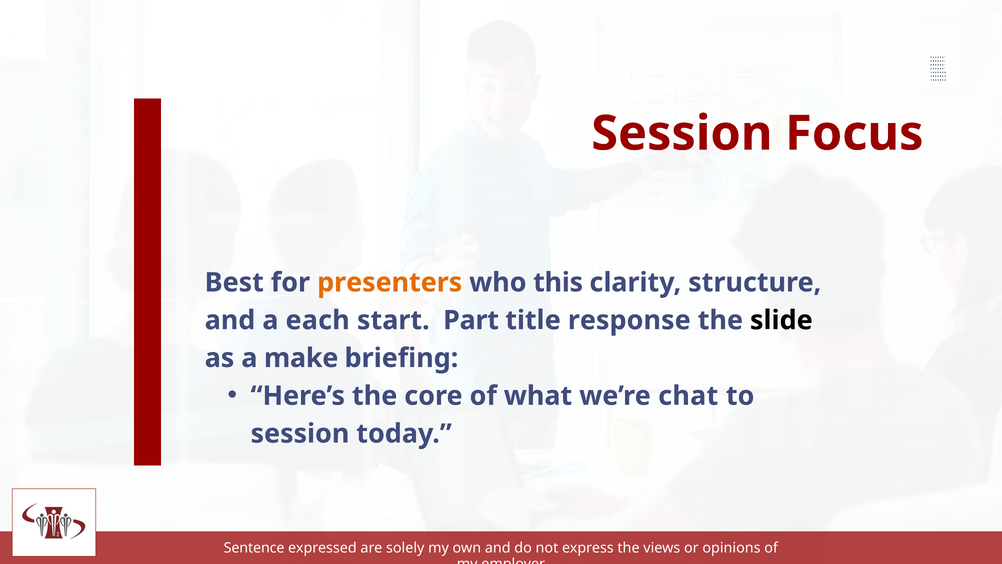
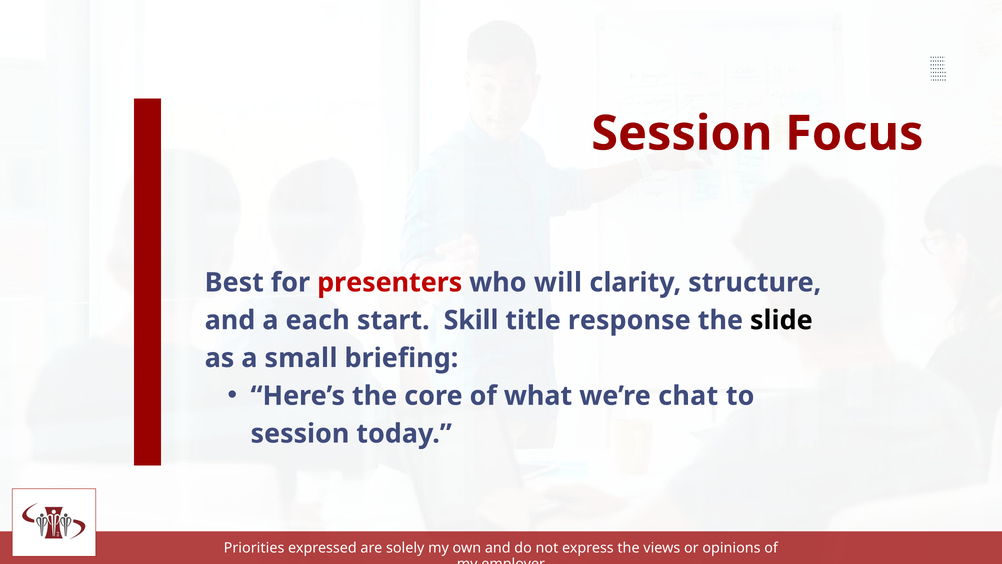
presenters colour: orange -> red
this: this -> will
Part: Part -> Skill
make: make -> small
Sentence: Sentence -> Priorities
